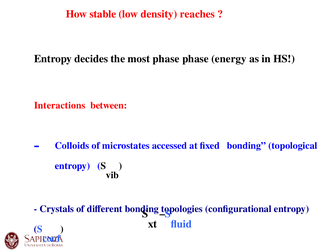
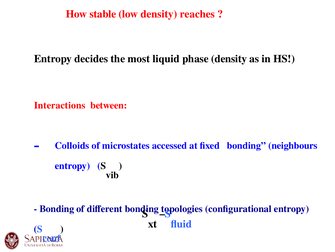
most phase: phase -> liquid
phase energy: energy -> density
topological: topological -> neighbours
Crystals at (57, 208): Crystals -> Bonding
